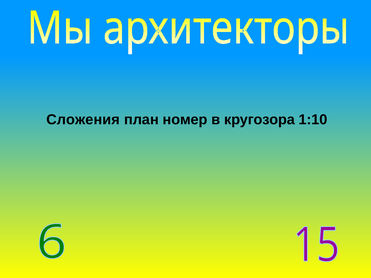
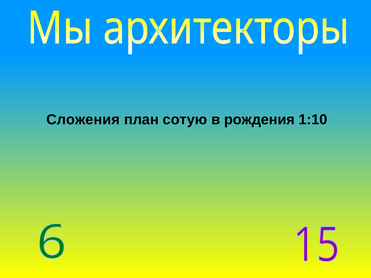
номер: номер -> сотую
кругозора: кругозора -> рождения
